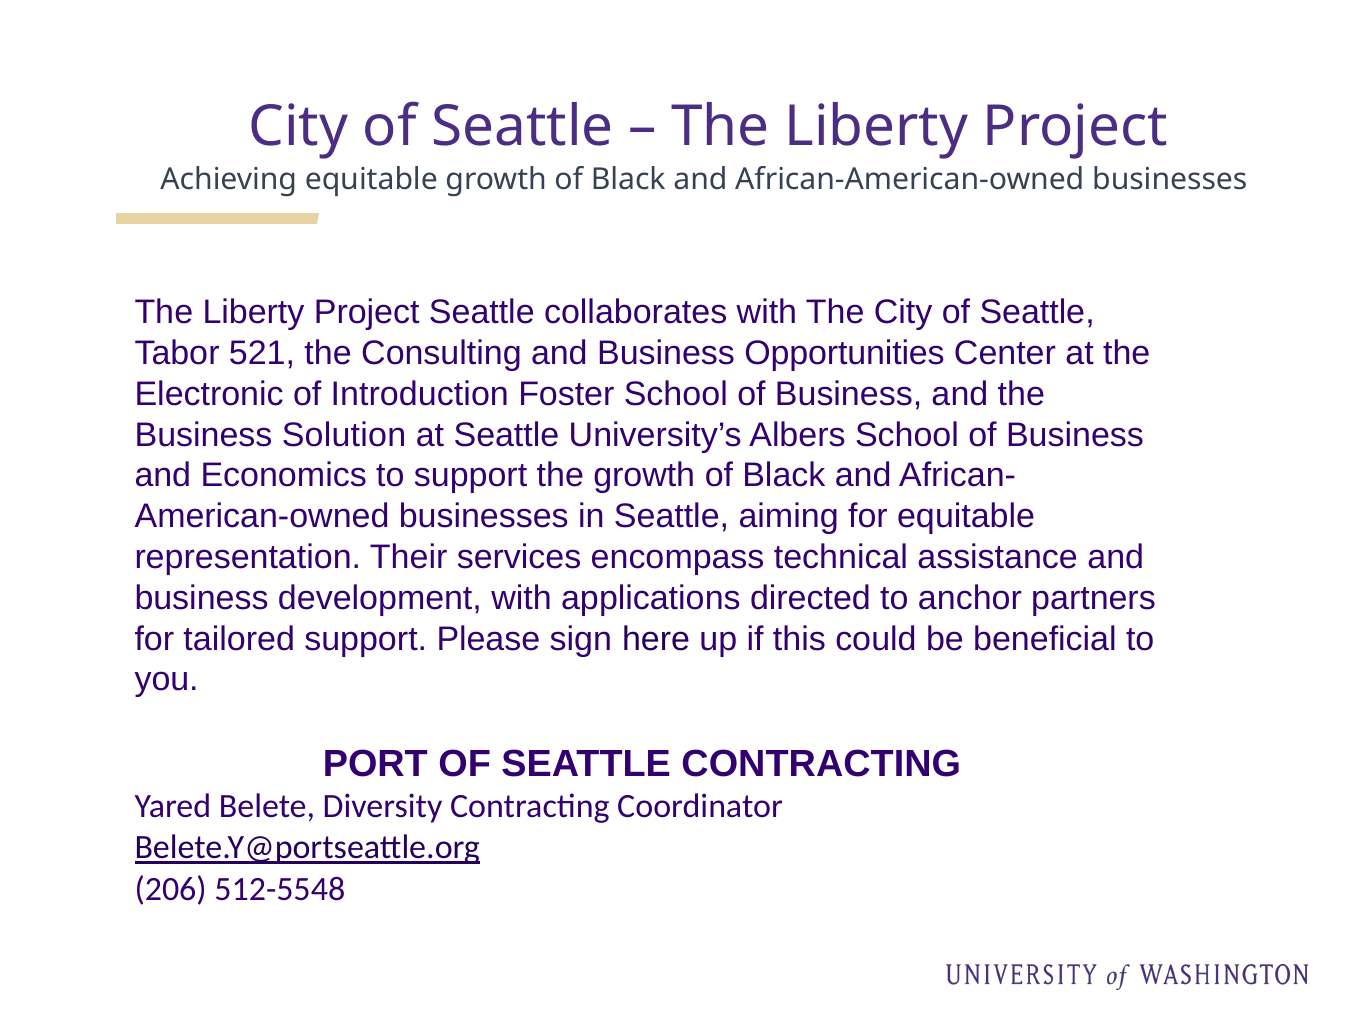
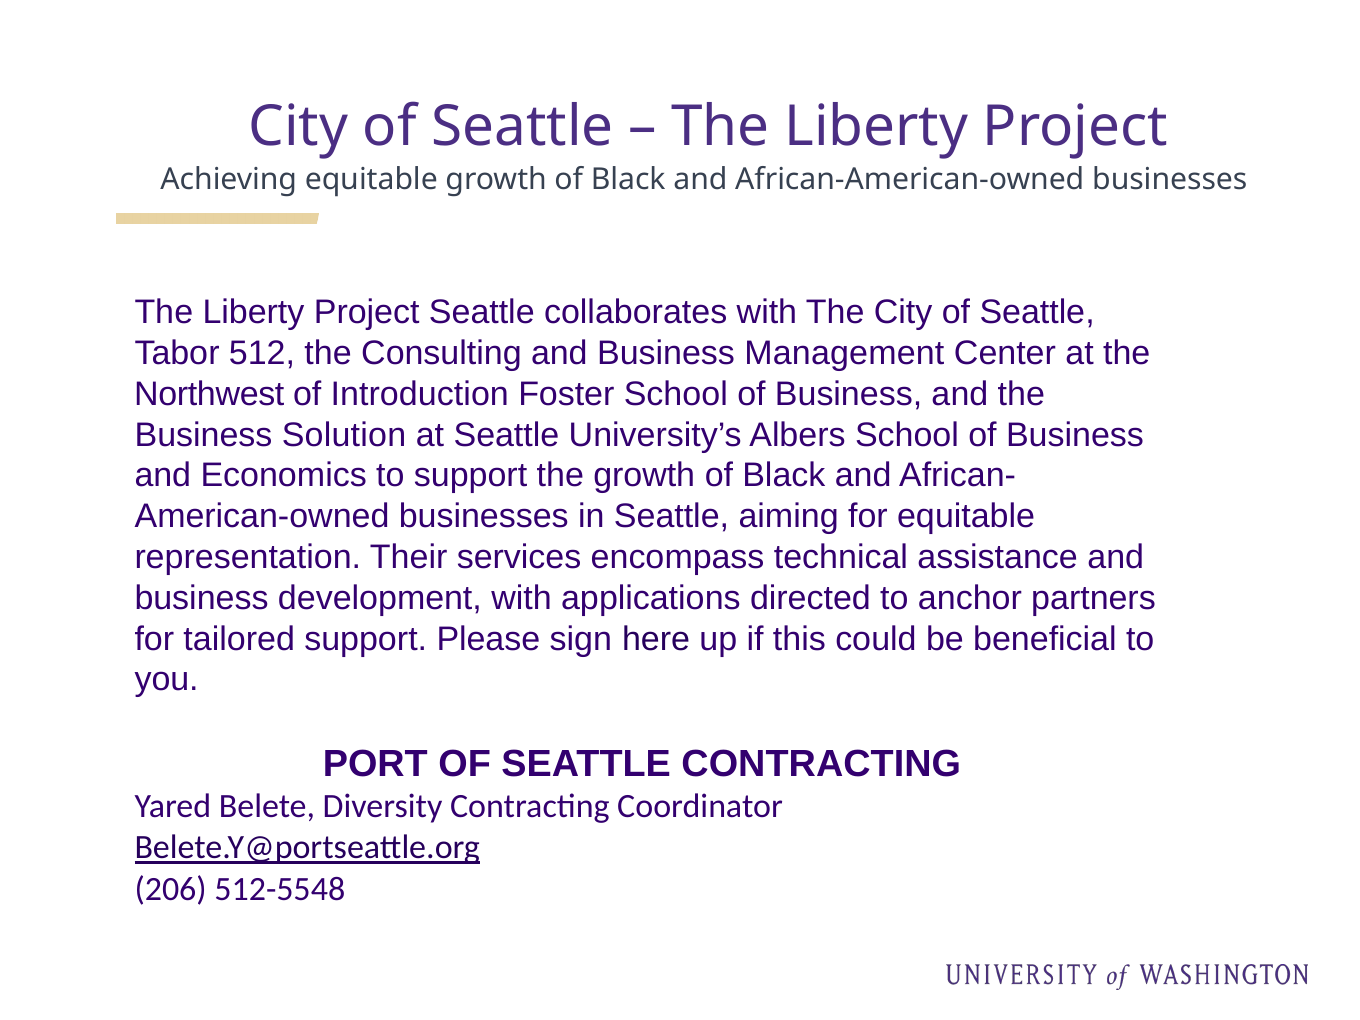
521: 521 -> 512
Opportunities: Opportunities -> Management
Electronic: Electronic -> Northwest
